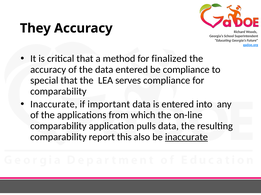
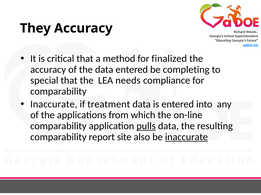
be compliance: compliance -> completing
serves: serves -> needs
important: important -> treatment
pulls underline: none -> present
this: this -> site
